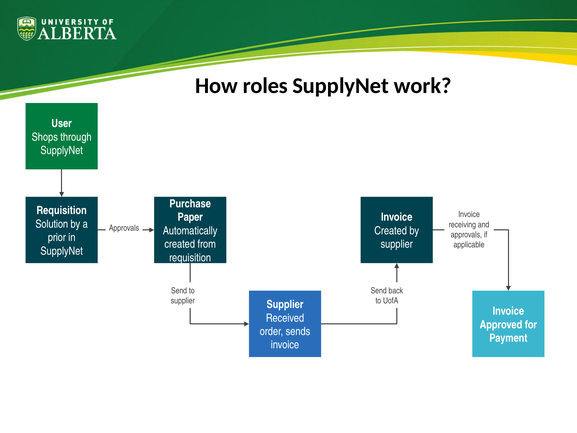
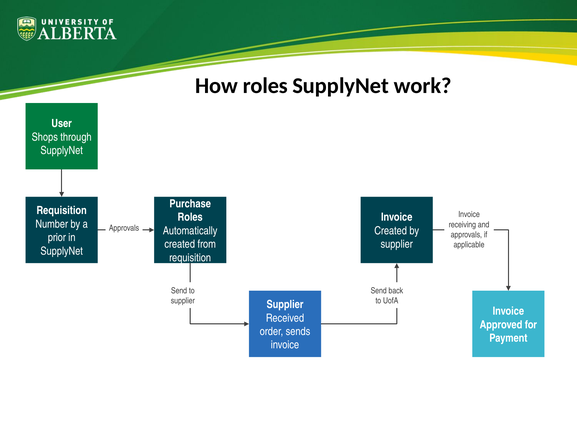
Paper at (190, 217): Paper -> Roles
Solution: Solution -> Number
